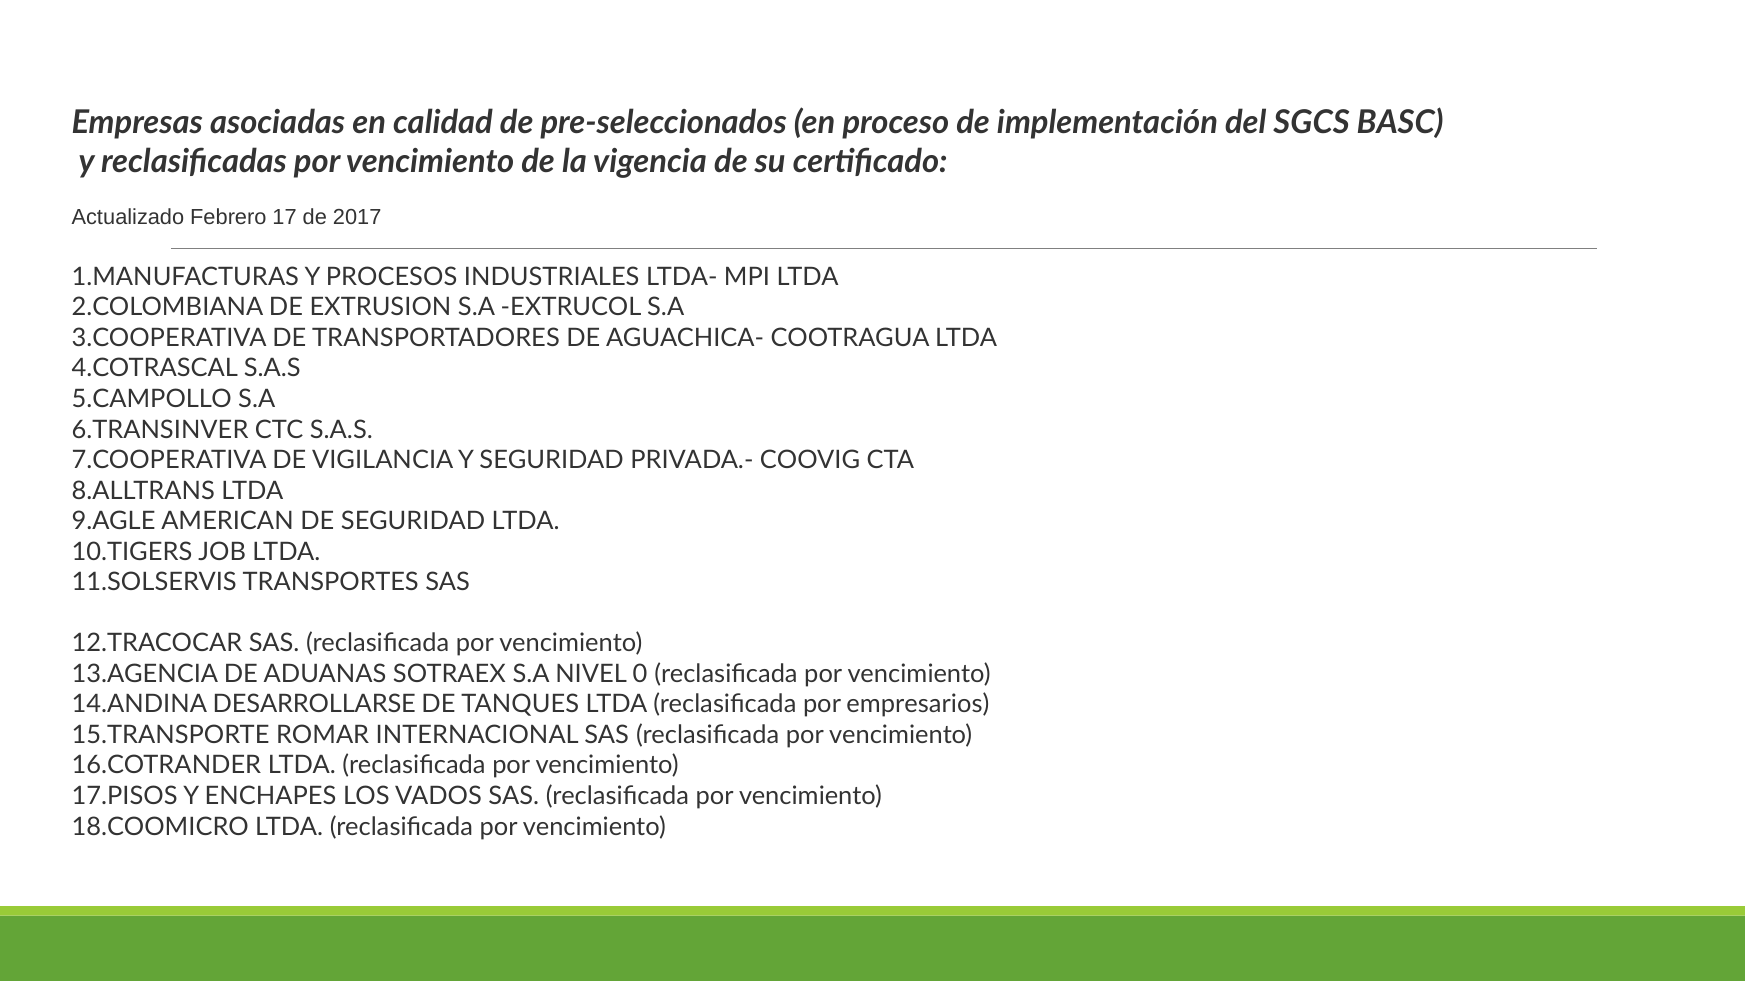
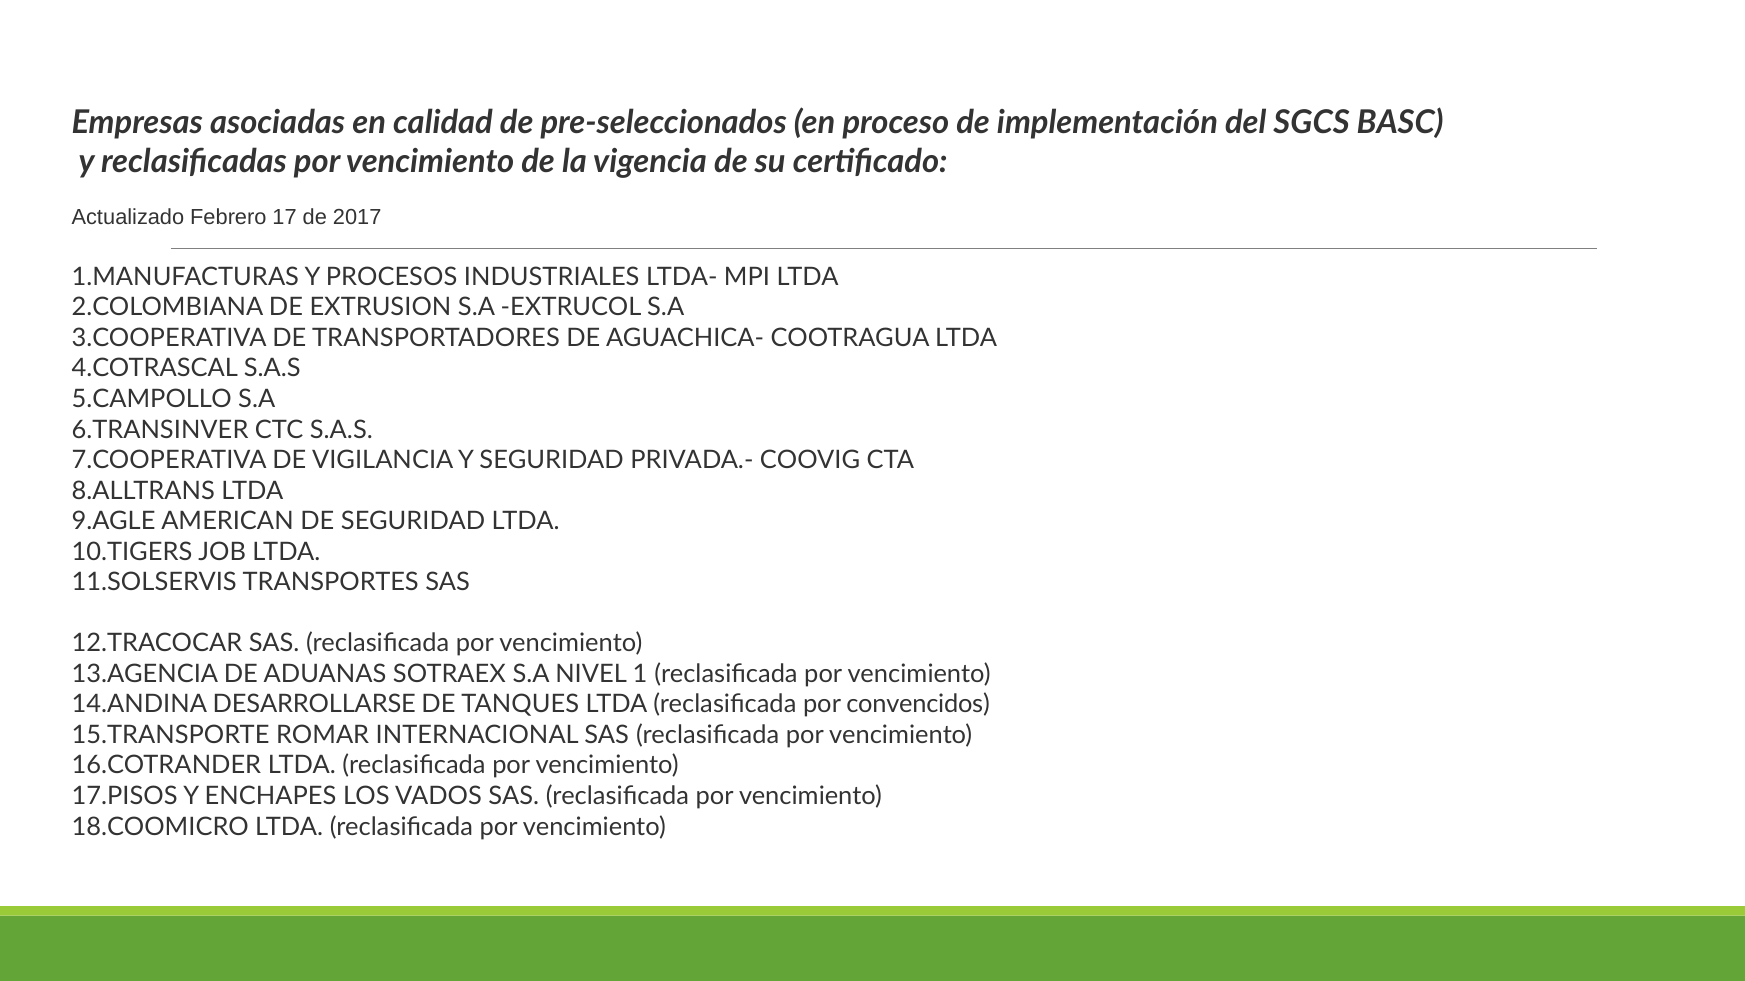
0: 0 -> 1
empresarios: empresarios -> convencidos
